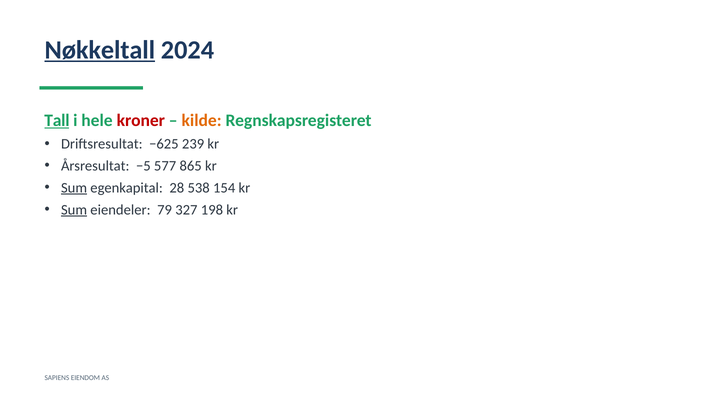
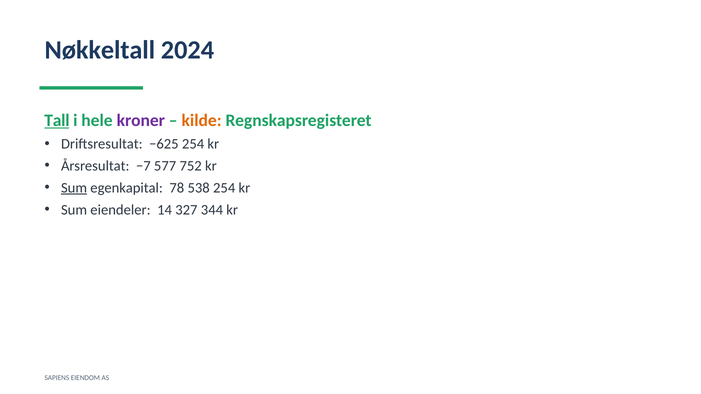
Nøkkeltall underline: present -> none
kroner colour: red -> purple
−625 239: 239 -> 254
−5: −5 -> −7
865: 865 -> 752
28: 28 -> 78
538 154: 154 -> 254
Sum at (74, 210) underline: present -> none
79: 79 -> 14
198: 198 -> 344
